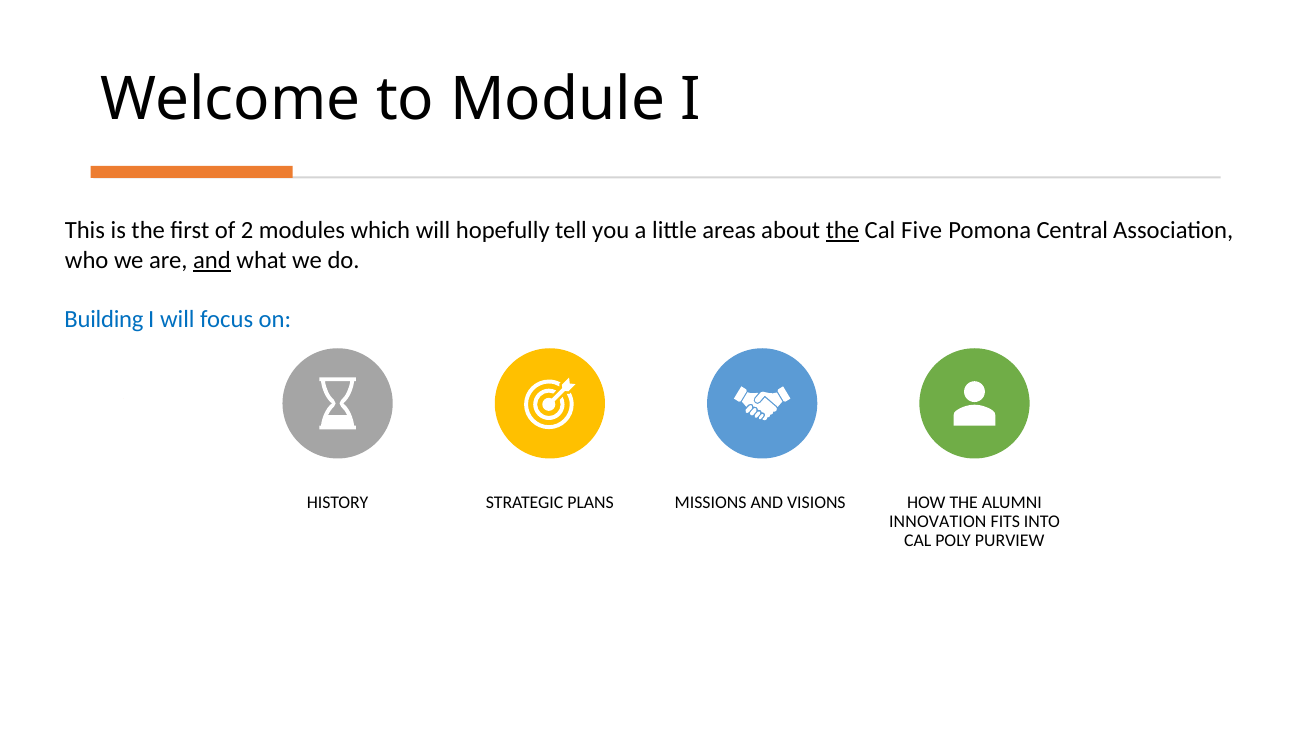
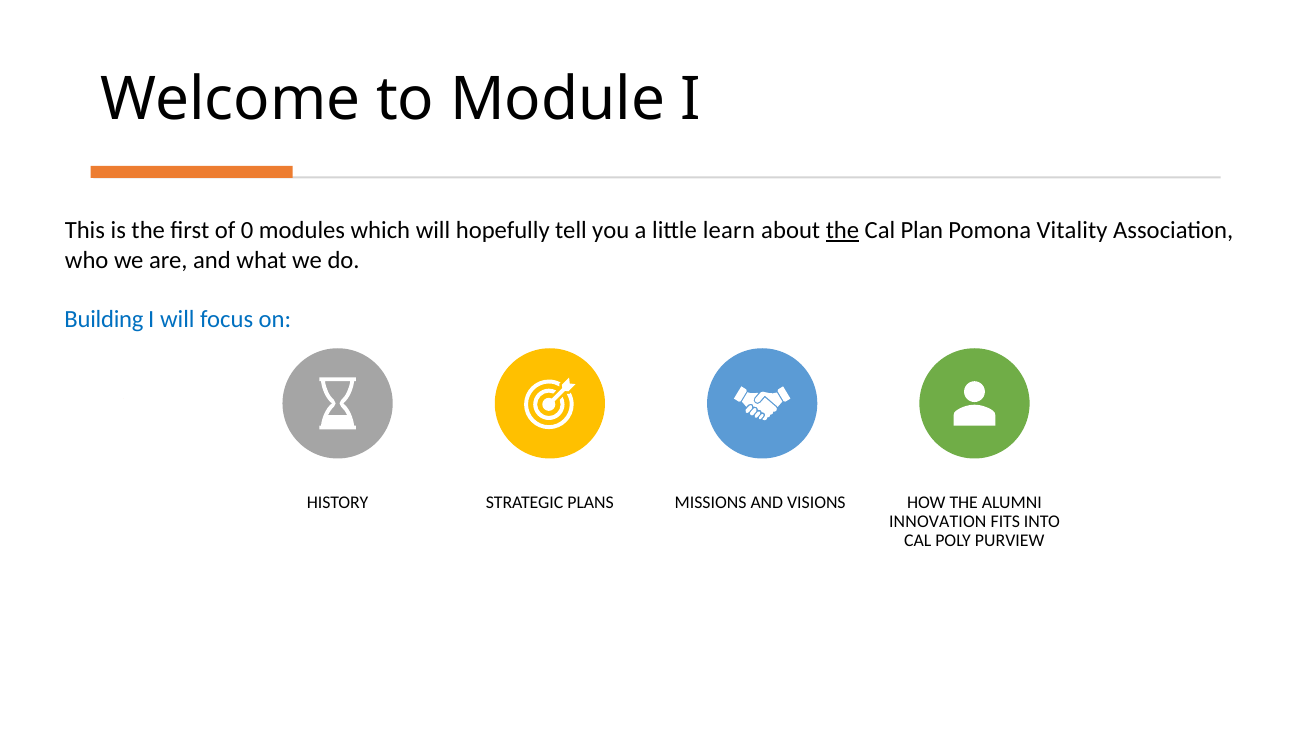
2: 2 -> 0
areas: areas -> learn
Five: Five -> Plan
Central: Central -> Vitality
and at (212, 260) underline: present -> none
